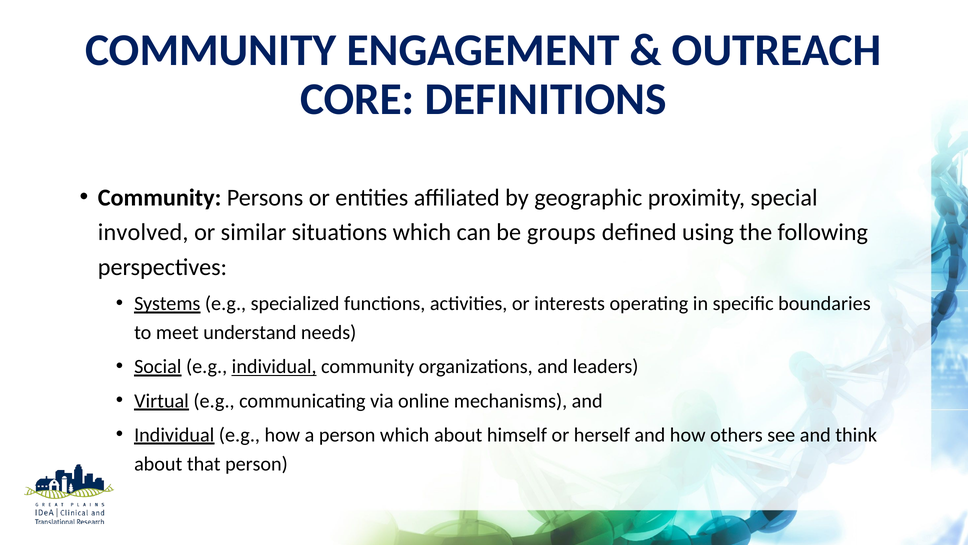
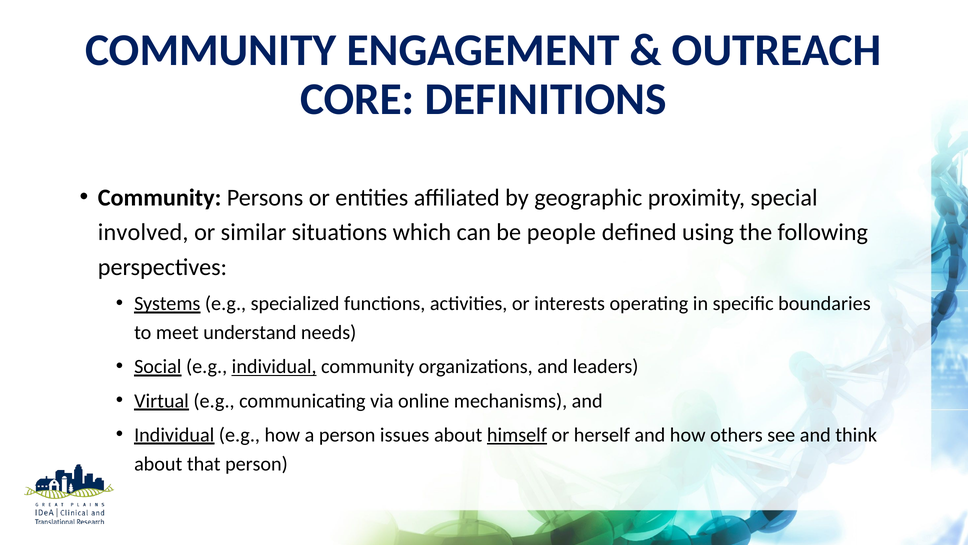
groups: groups -> people
person which: which -> issues
himself underline: none -> present
